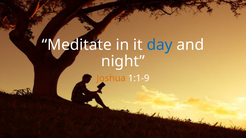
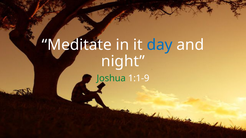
Joshua colour: orange -> green
